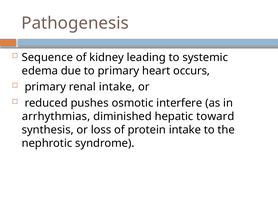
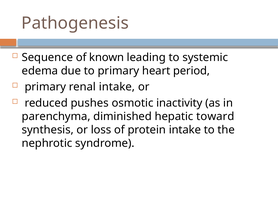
kidney: kidney -> known
occurs: occurs -> period
interfere: interfere -> inactivity
arrhythmias: arrhythmias -> parenchyma
